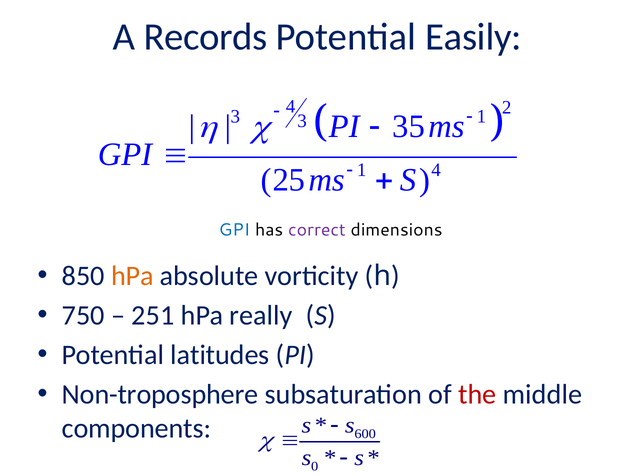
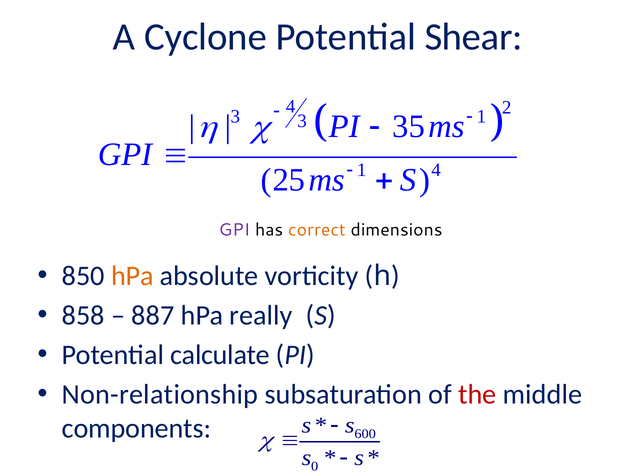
Records: Records -> Cyclone
Easily: Easily -> Shear
GPI at (234, 230) colour: blue -> purple
correct colour: purple -> orange
750: 750 -> 858
251: 251 -> 887
latitudes: latitudes -> calculate
Non-troposphere: Non-troposphere -> Non-relationship
